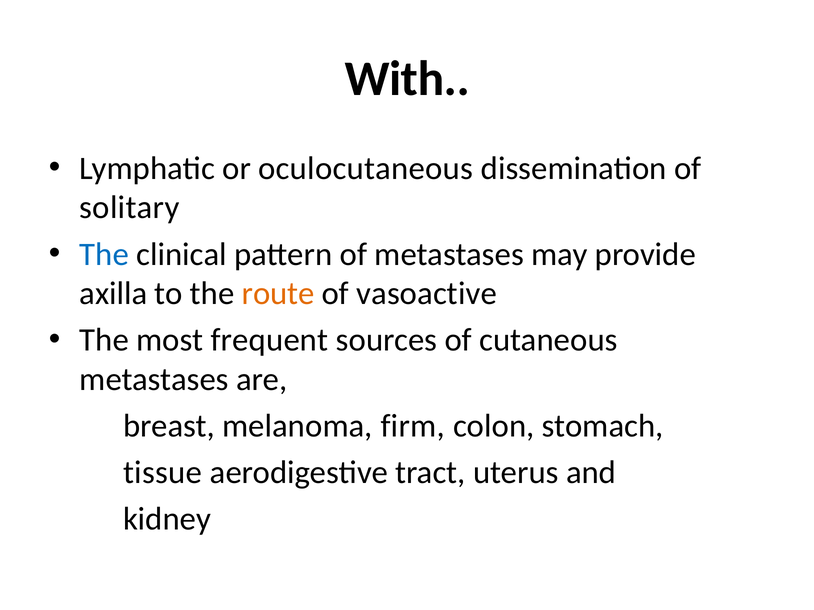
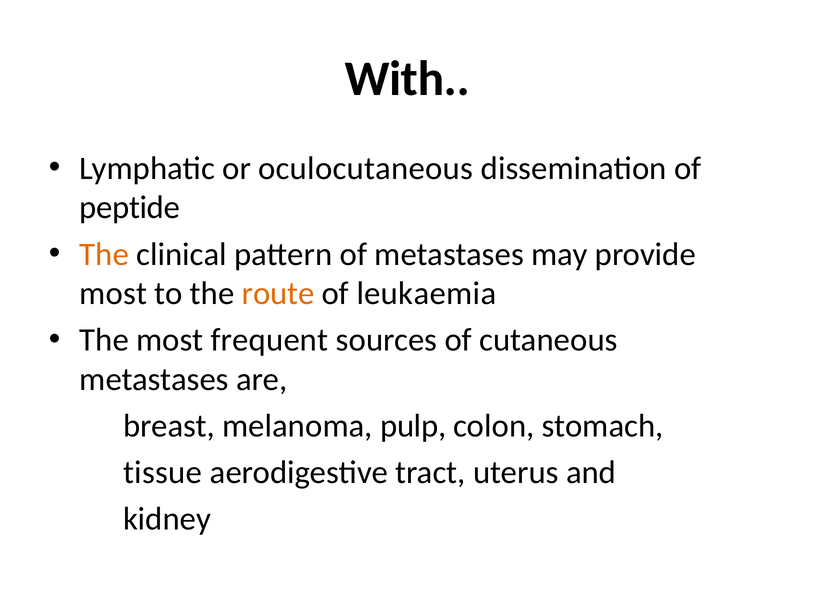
solitary: solitary -> peptide
The at (104, 254) colour: blue -> orange
axilla at (113, 294): axilla -> most
vasoactive: vasoactive -> leukaemia
firm: firm -> pulp
